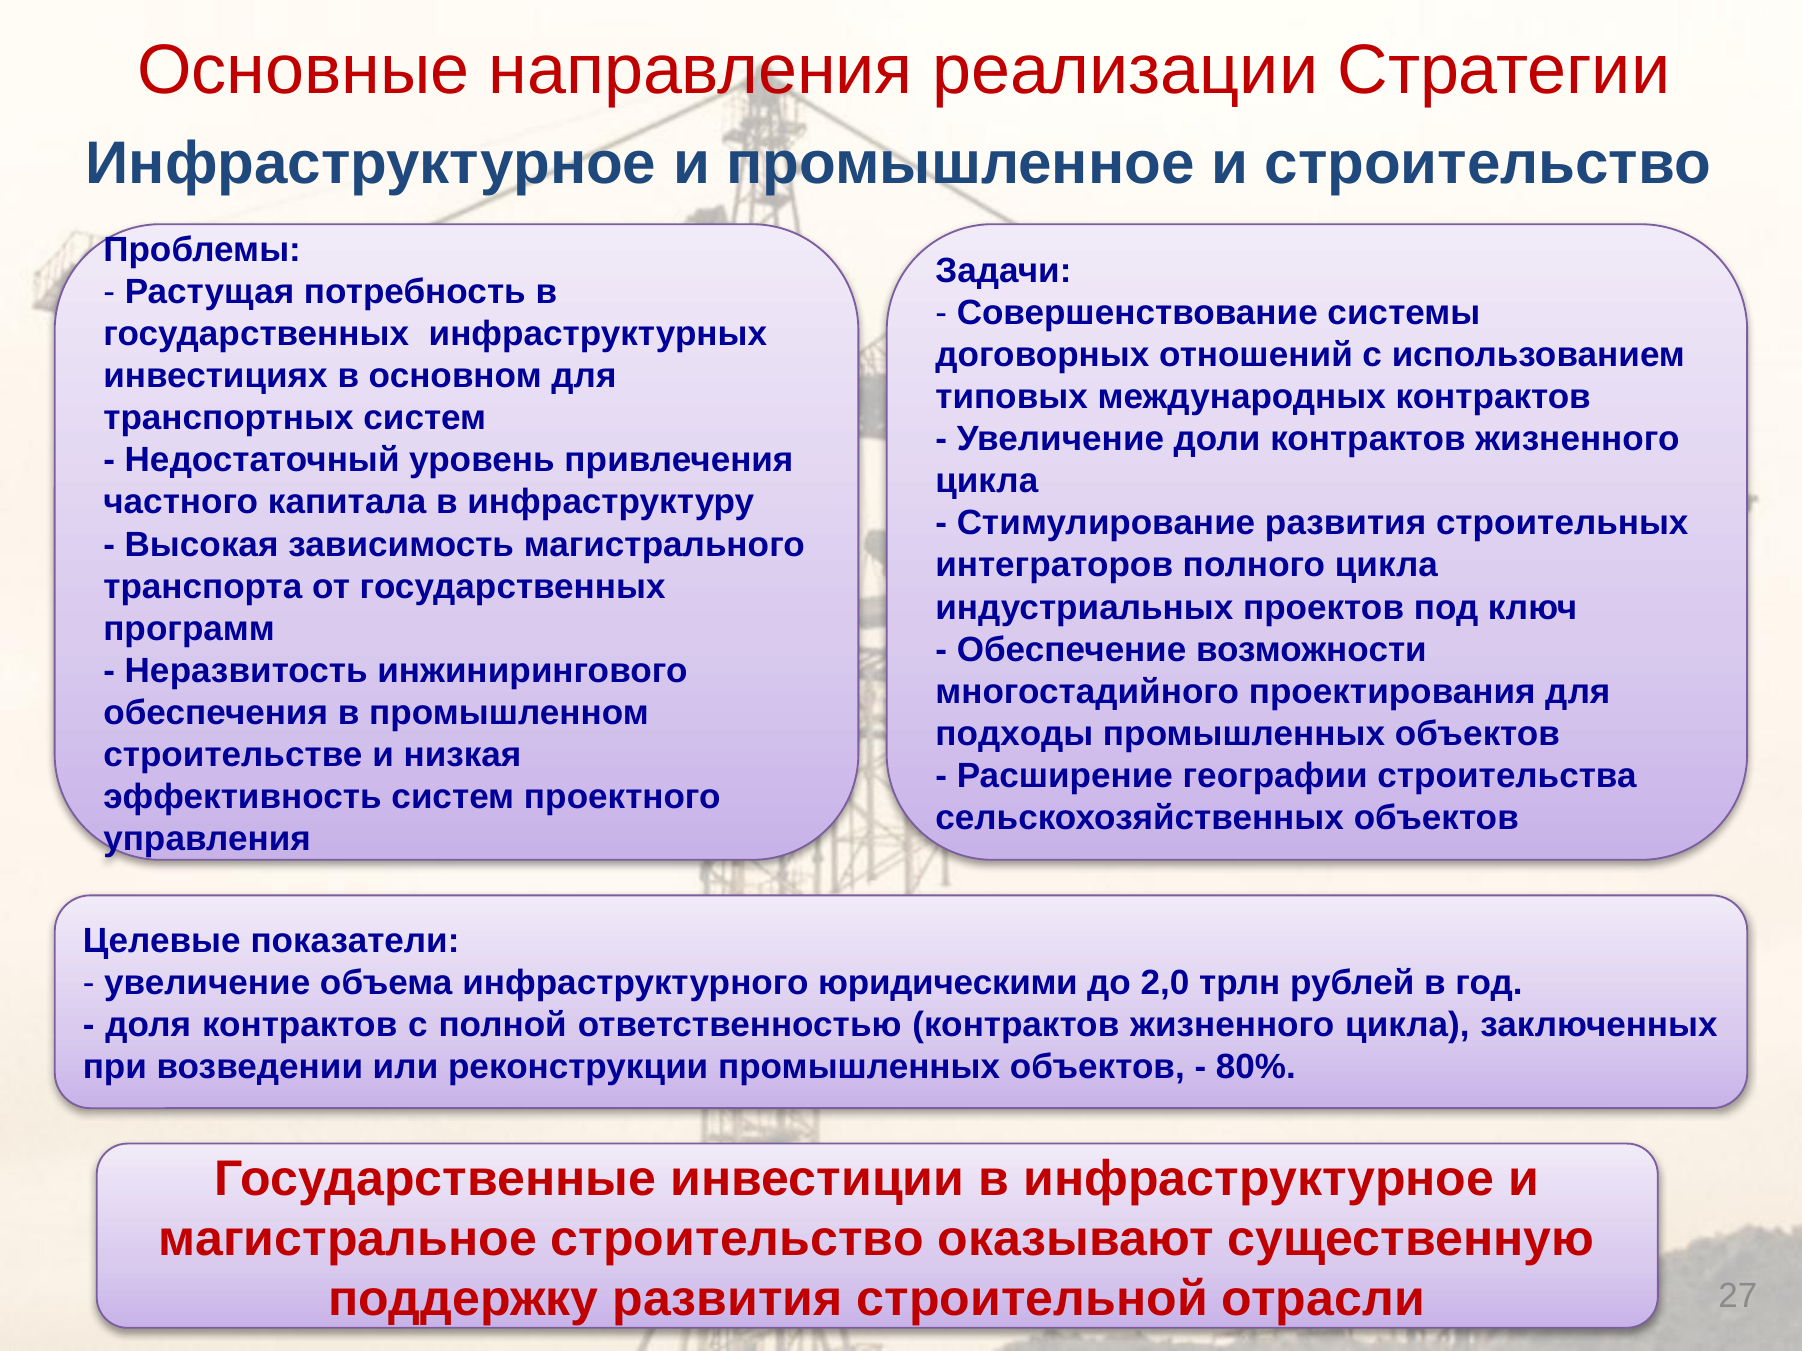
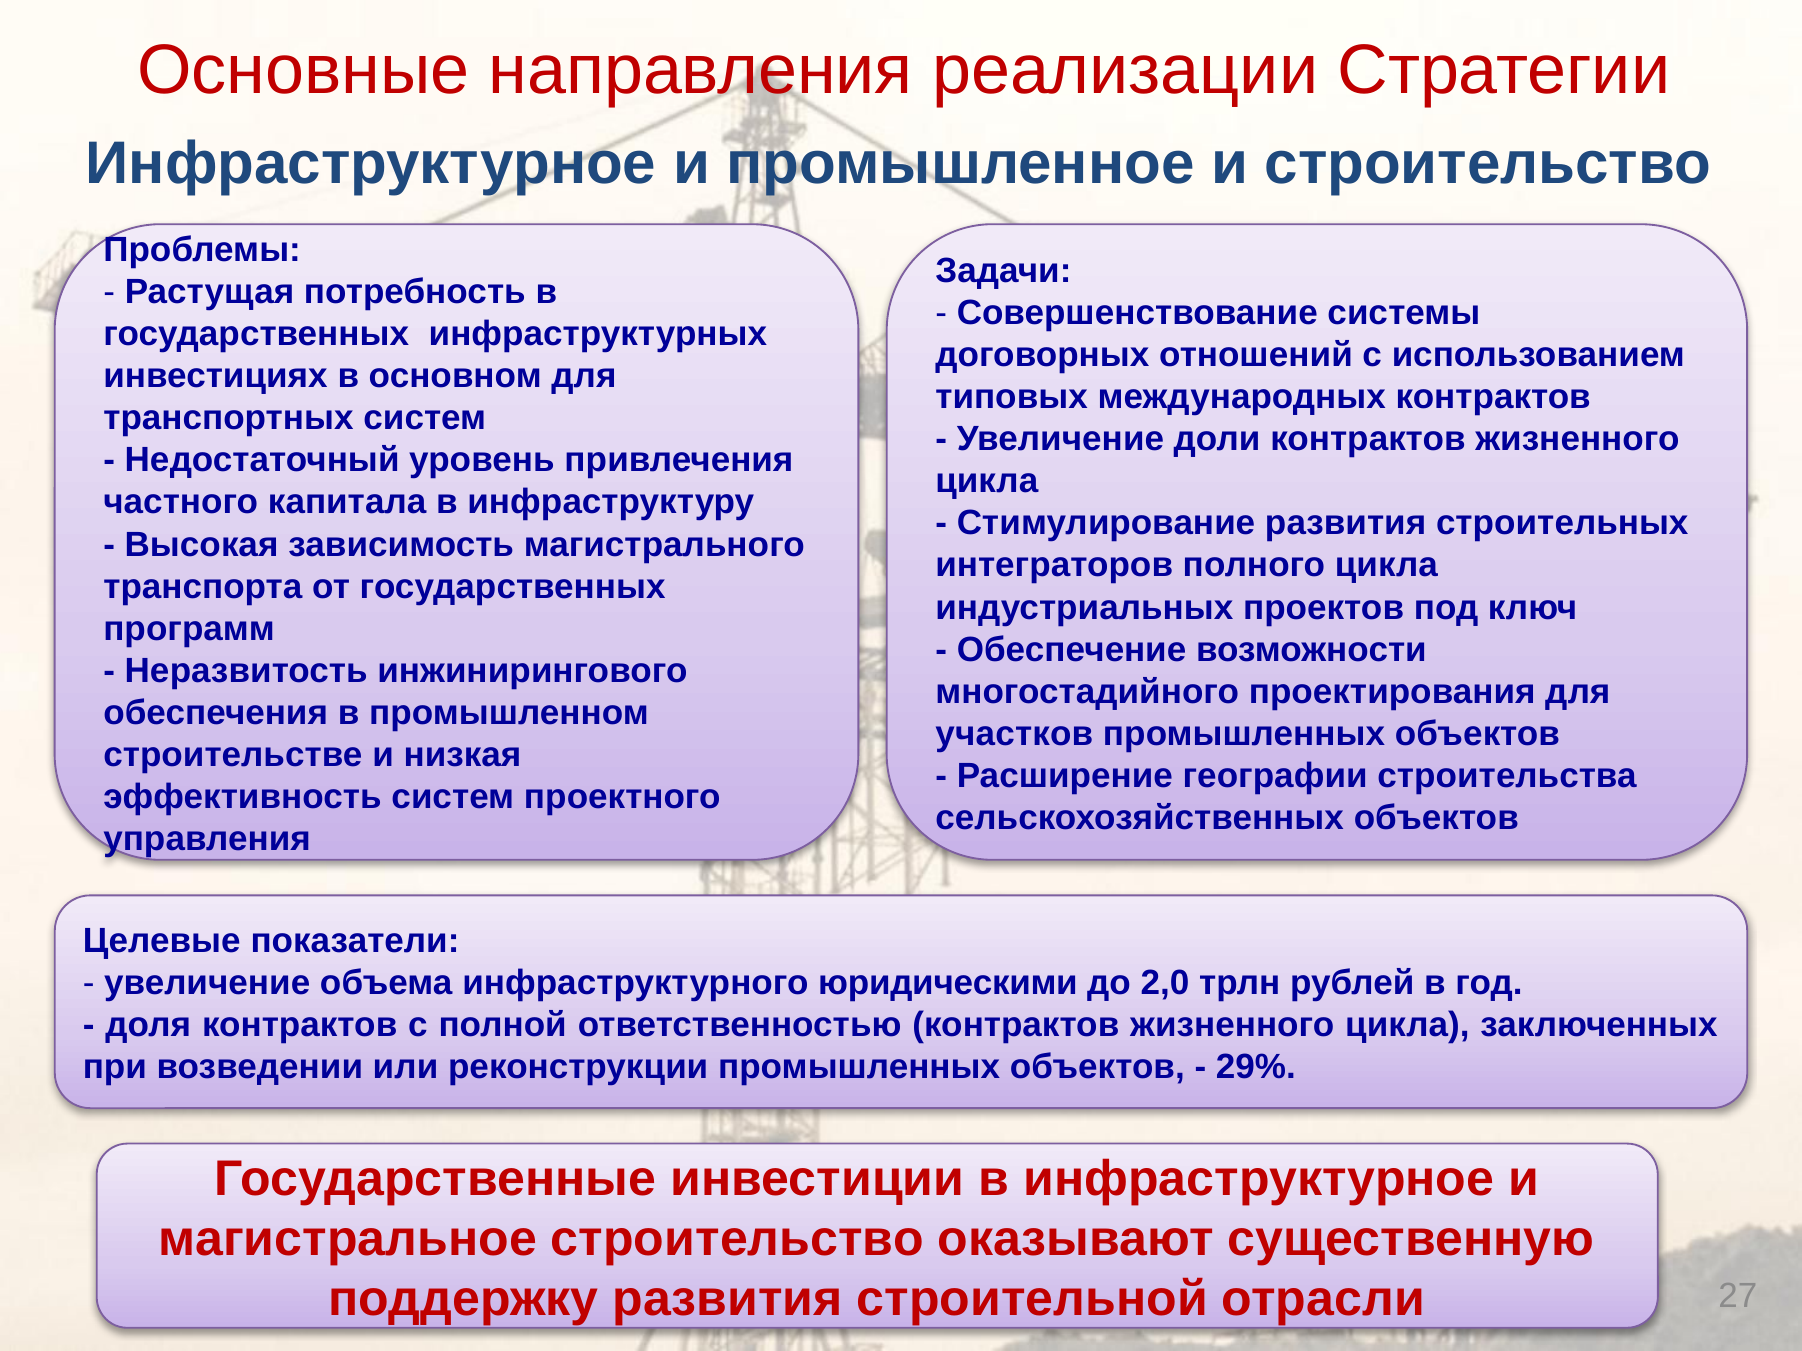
подходы: подходы -> участков
80%: 80% -> 29%
